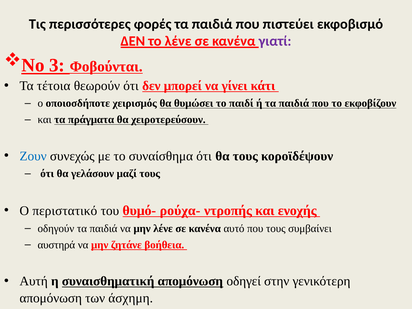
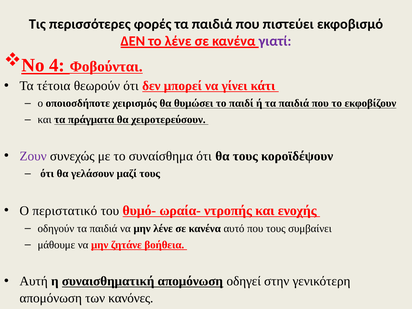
3: 3 -> 4
Ζουν colour: blue -> purple
ρούχα-: ρούχα- -> ωραία-
αυστηρά: αυστηρά -> μάθουμε
άσχημη: άσχημη -> κανόνες
